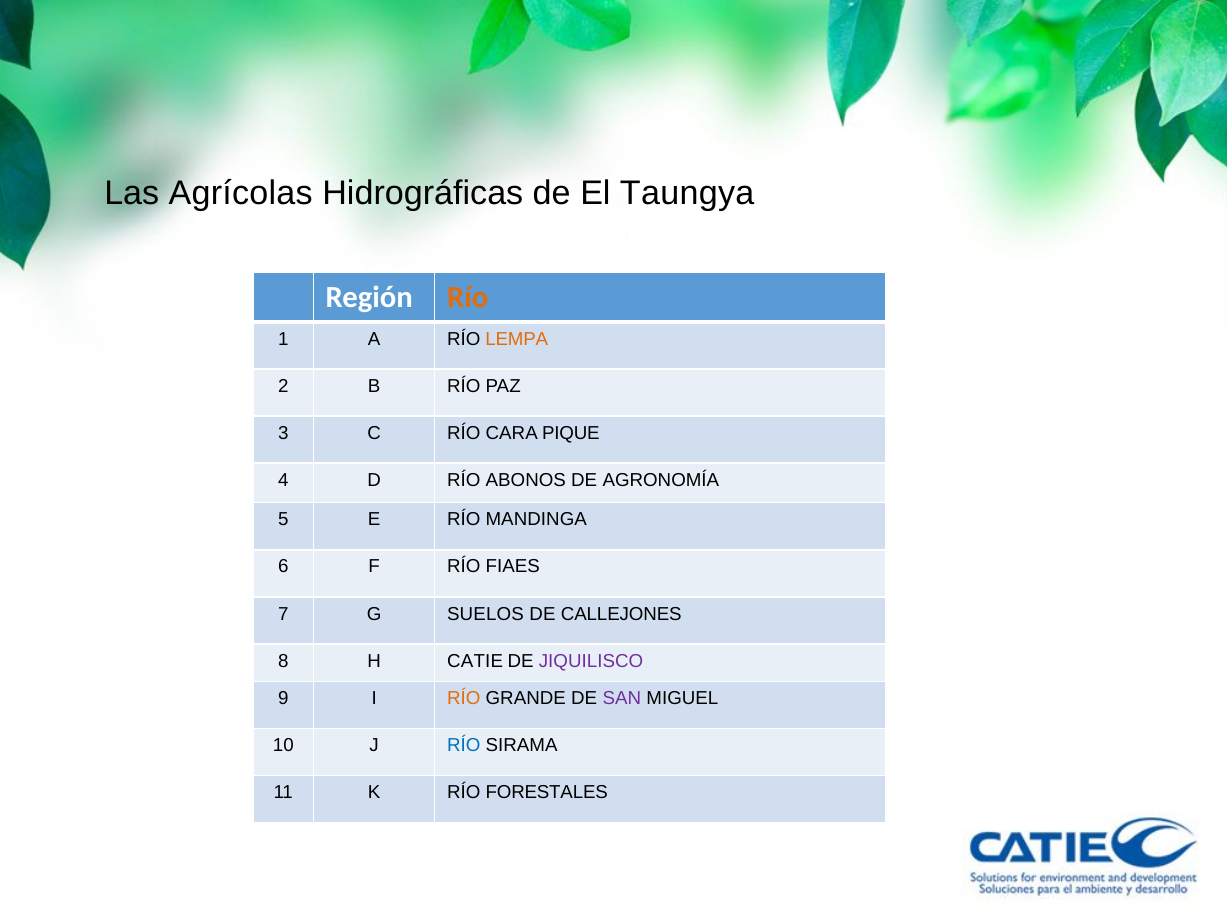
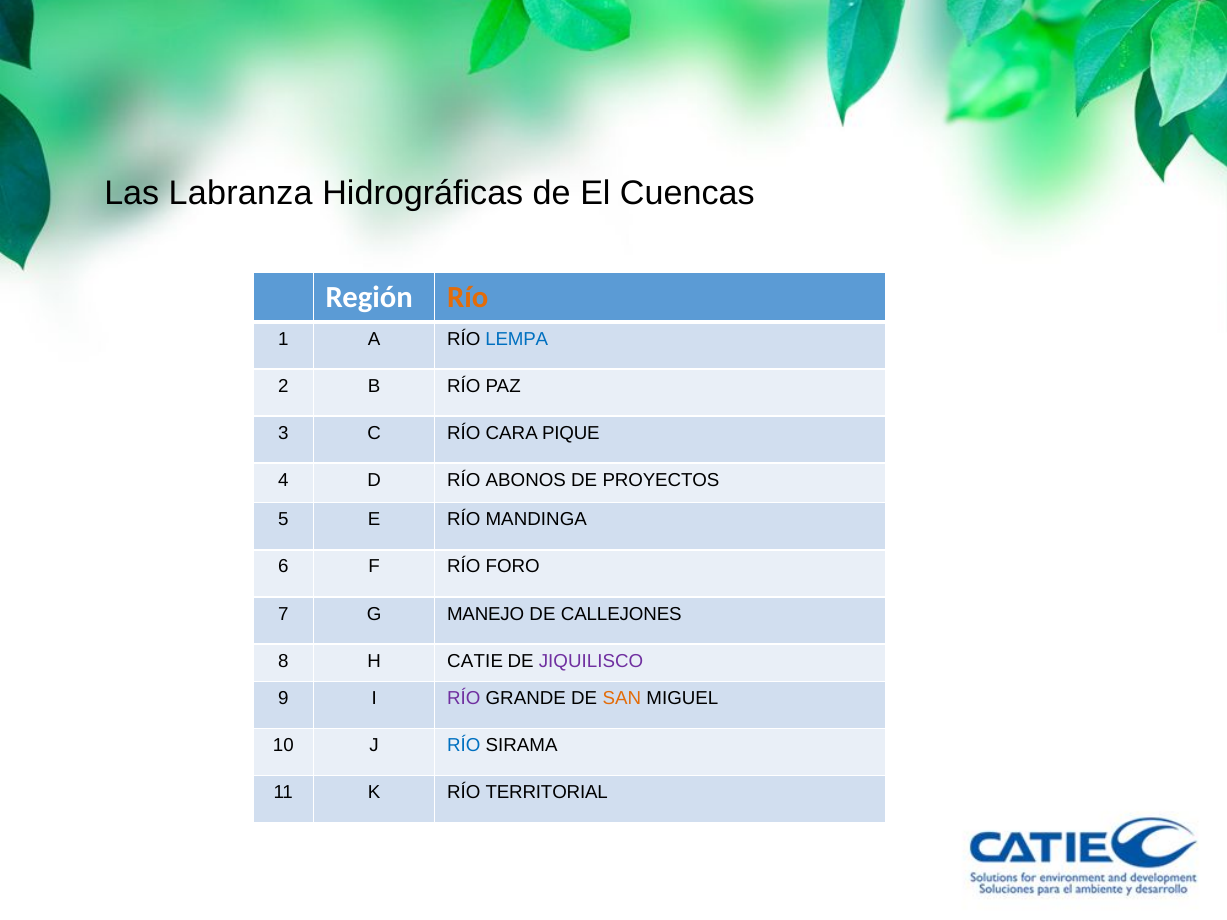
Agrícolas: Agrícolas -> Labranza
Taungya: Taungya -> Cuencas
LEMPA colour: orange -> blue
AGRONOMÍA: AGRONOMÍA -> PROYECTOS
FIAES: FIAES -> FORO
SUELOS: SUELOS -> MANEJO
RÍO at (464, 699) colour: orange -> purple
SAN colour: purple -> orange
FORESTALES: FORESTALES -> TERRITORIAL
